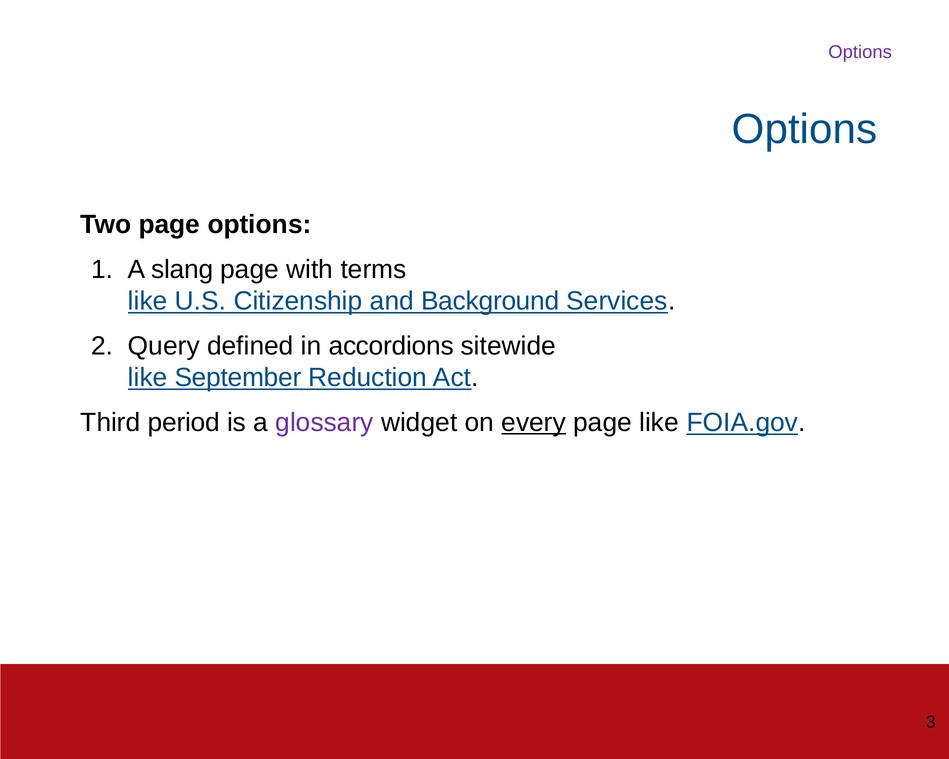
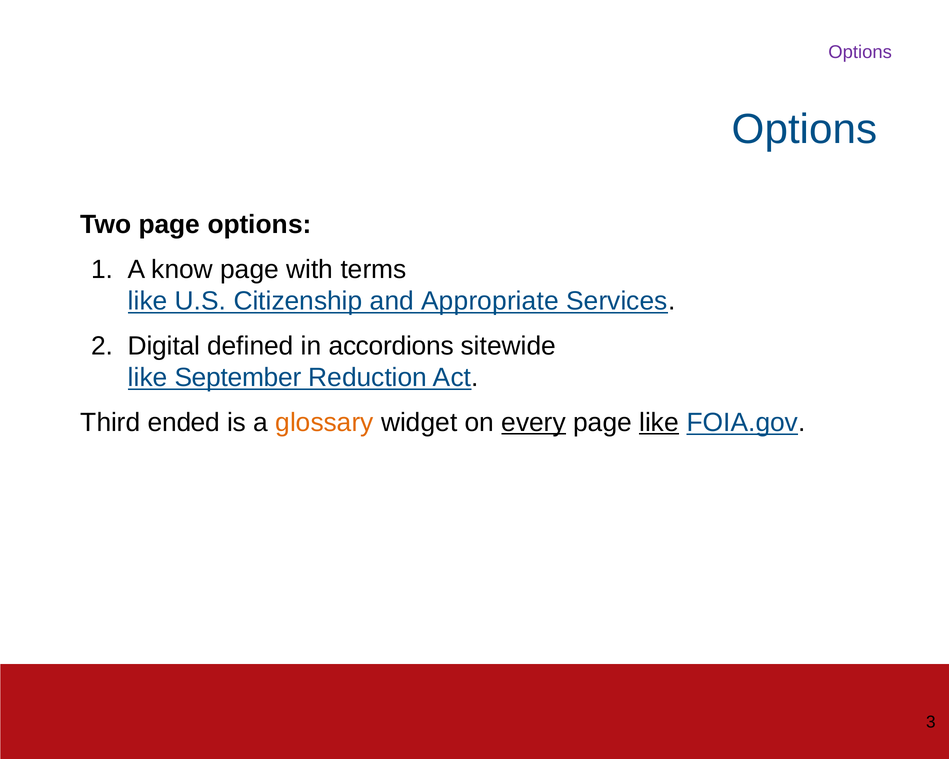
slang: slang -> know
Background: Background -> Appropriate
Query: Query -> Digital
period: period -> ended
glossary colour: purple -> orange
like at (659, 423) underline: none -> present
